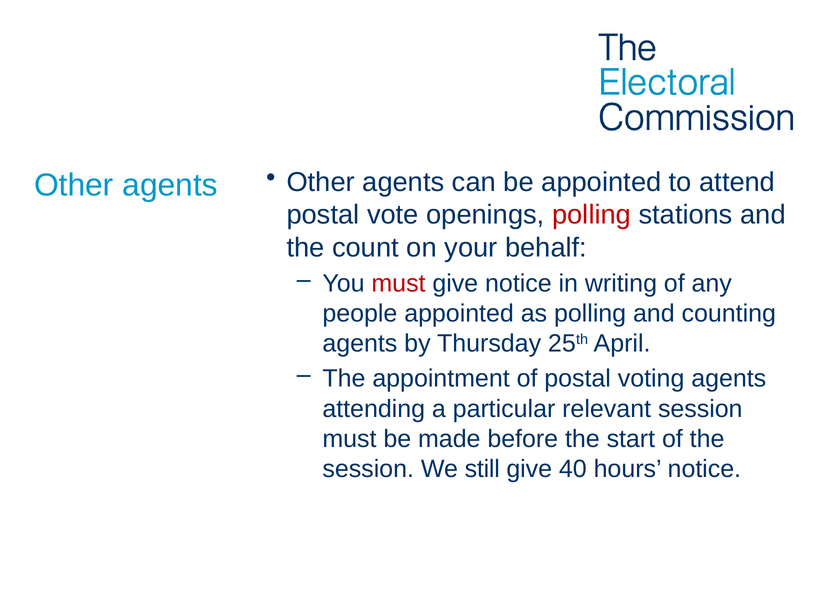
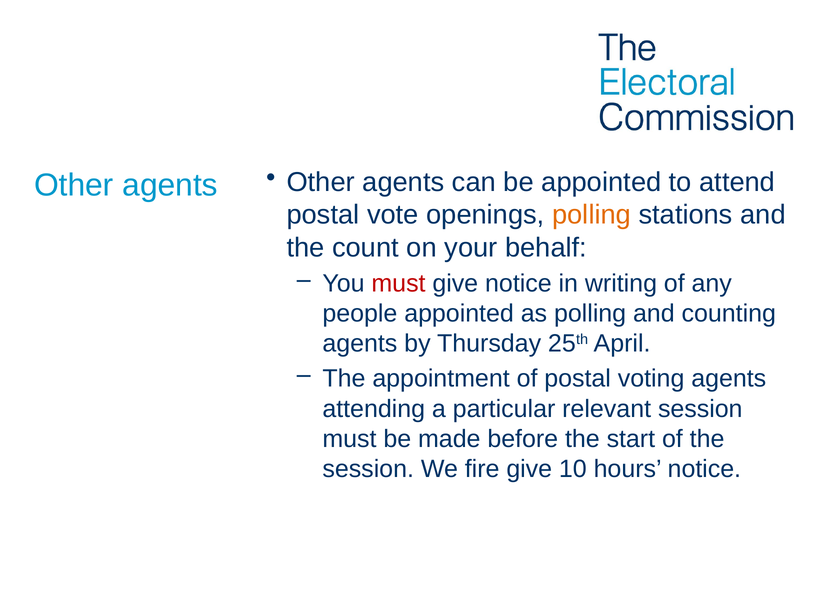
polling at (592, 215) colour: red -> orange
still: still -> fire
40: 40 -> 10
